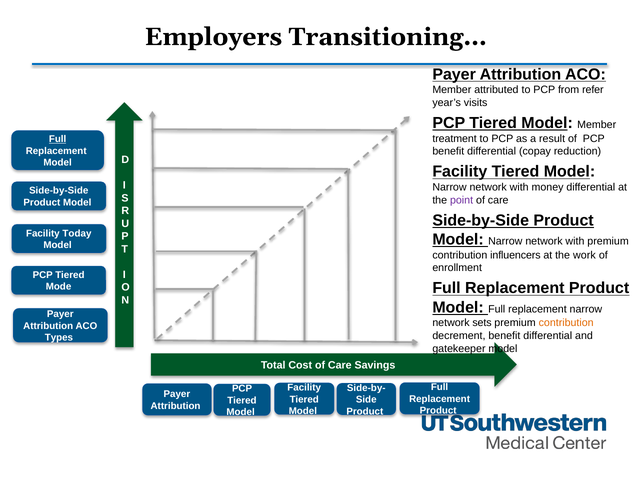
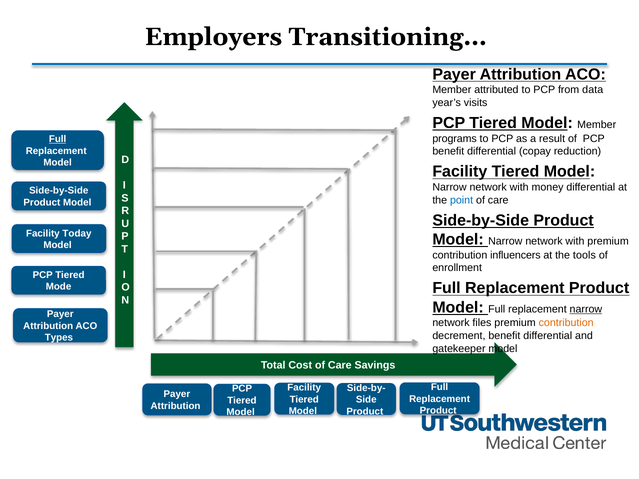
refer: refer -> data
treatment: treatment -> programs
point colour: purple -> blue
work: work -> tools
narrow at (586, 309) underline: none -> present
sets: sets -> files
